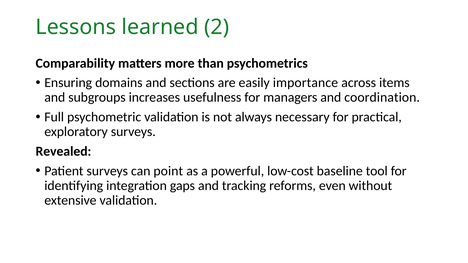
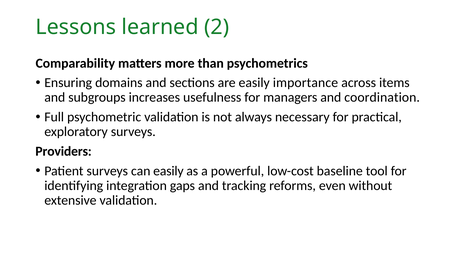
Revealed: Revealed -> Providers
can point: point -> easily
